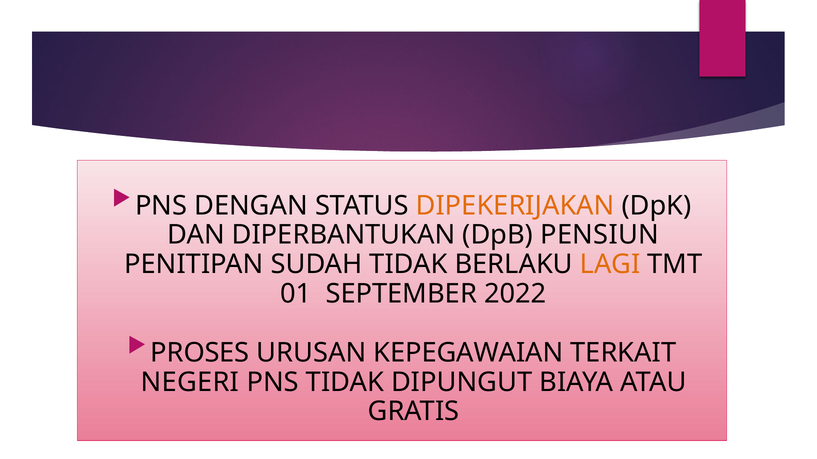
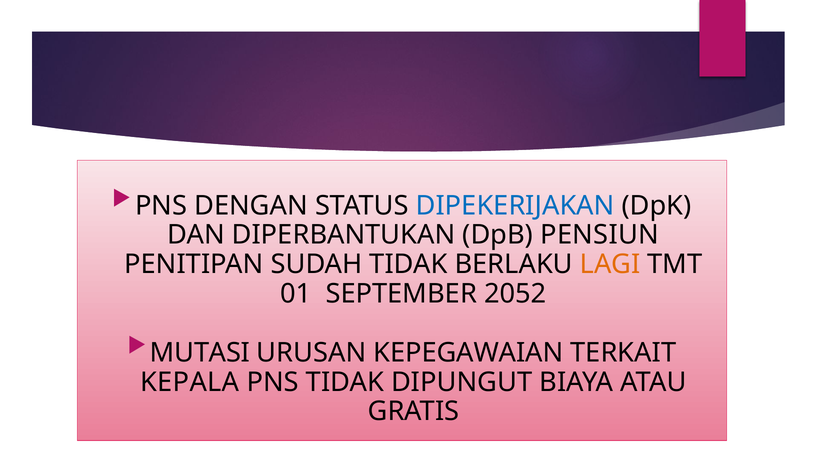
DIPEKERIJAKAN colour: orange -> blue
2022: 2022 -> 2052
PROSES: PROSES -> MUTASI
NEGERI: NEGERI -> KEPALA
